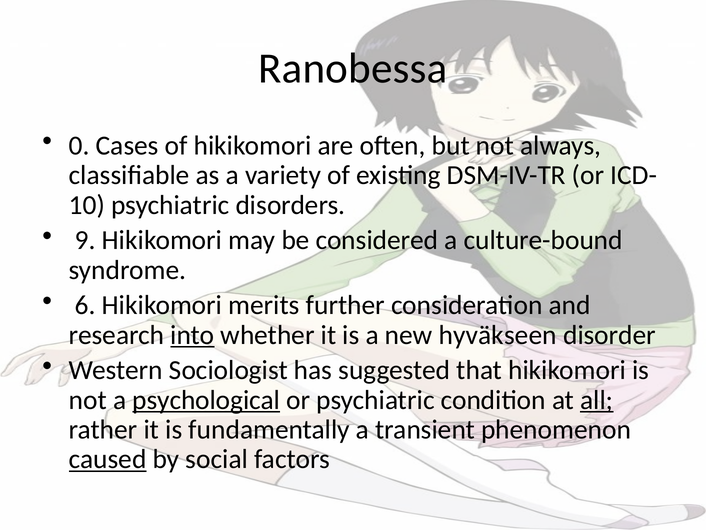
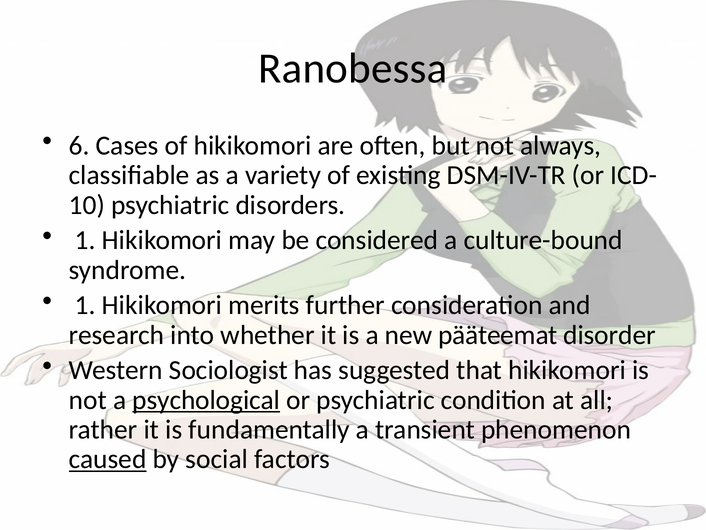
0: 0 -> 6
9 at (85, 240): 9 -> 1
6 at (85, 305): 6 -> 1
into underline: present -> none
hyväkseen: hyväkseen -> pääteemat
all underline: present -> none
